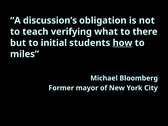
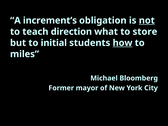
discussion’s: discussion’s -> increment’s
not underline: none -> present
verifying: verifying -> direction
there: there -> store
